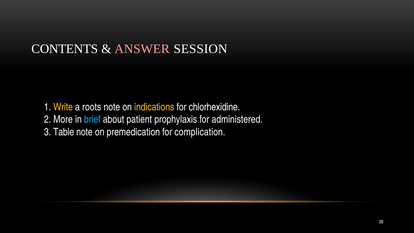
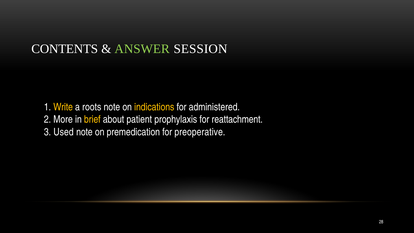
ANSWER colour: pink -> light green
chlorhexidine: chlorhexidine -> administered
brief colour: light blue -> yellow
administered: administered -> reattachment
Table: Table -> Used
complication: complication -> preoperative
